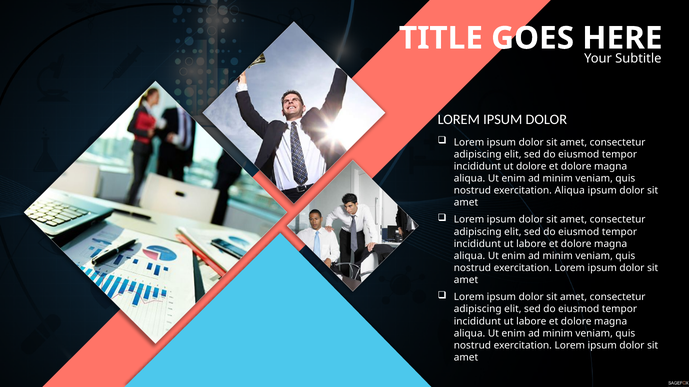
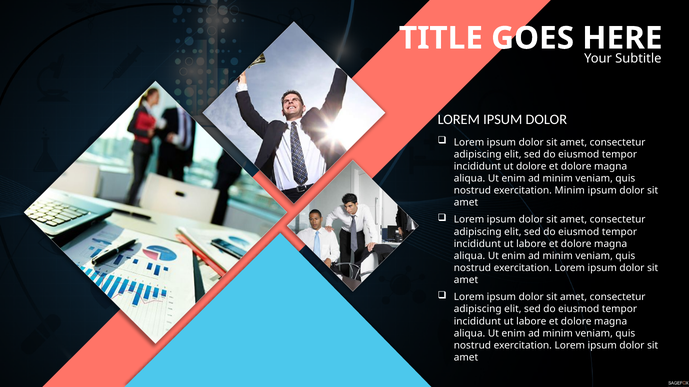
exercitation Aliqua: Aliqua -> Minim
